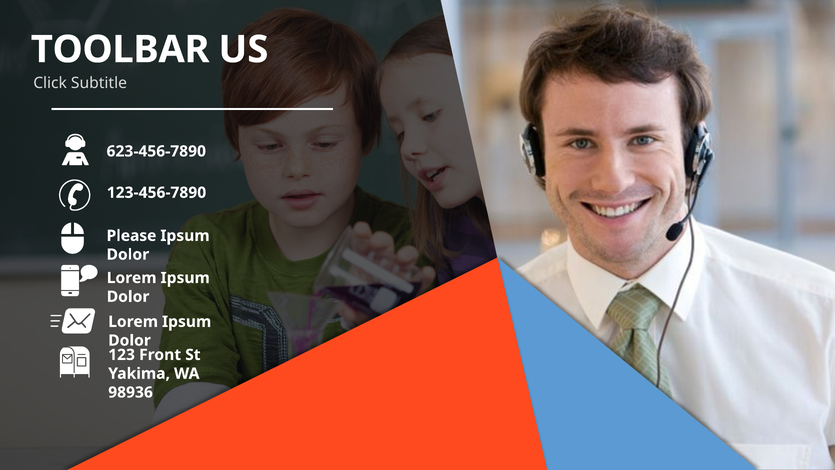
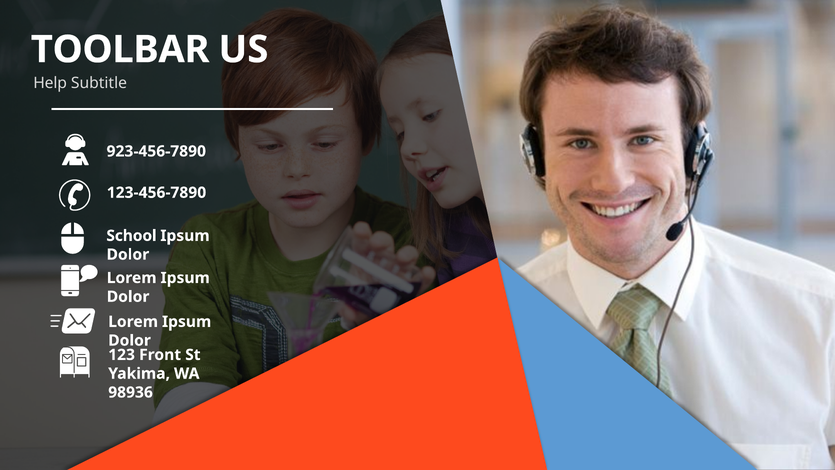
Click: Click -> Help
623-456-7890: 623-456-7890 -> 923-456-7890
Please: Please -> School
